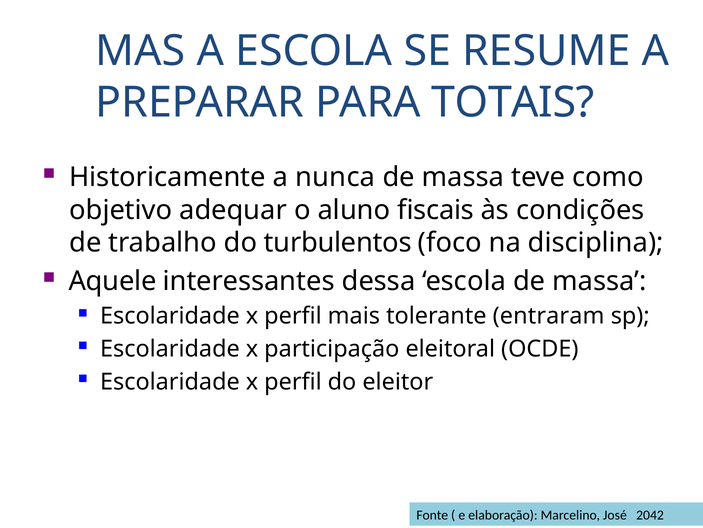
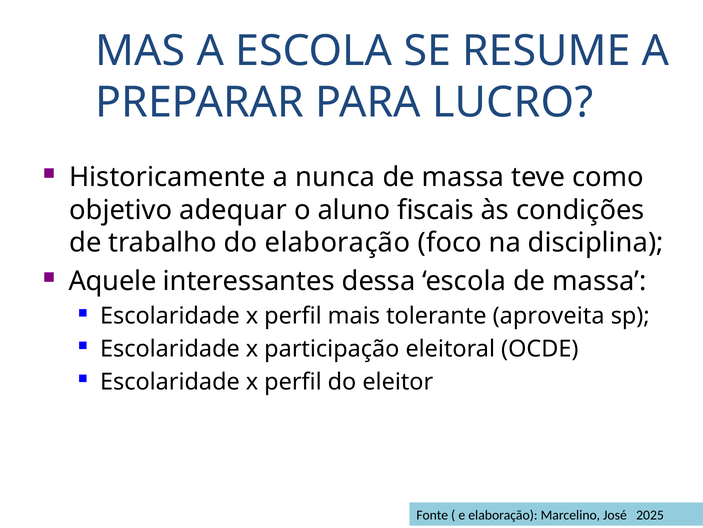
TOTAIS: TOTAIS -> LUCRO
do turbulentos: turbulentos -> elaboração
entraram: entraram -> aproveita
2042: 2042 -> 2025
